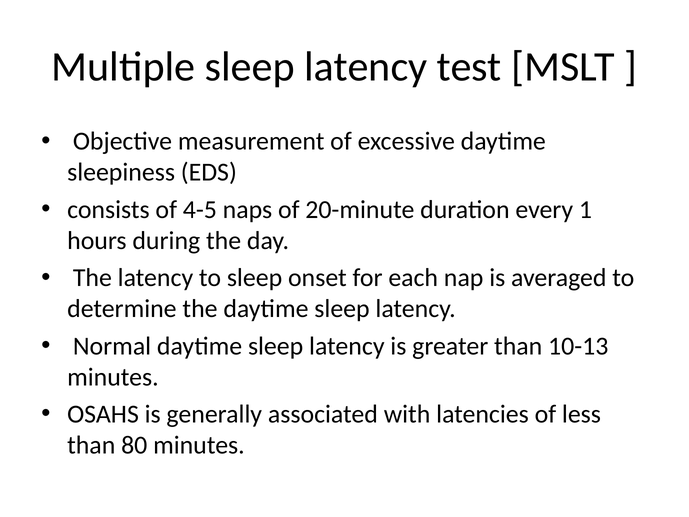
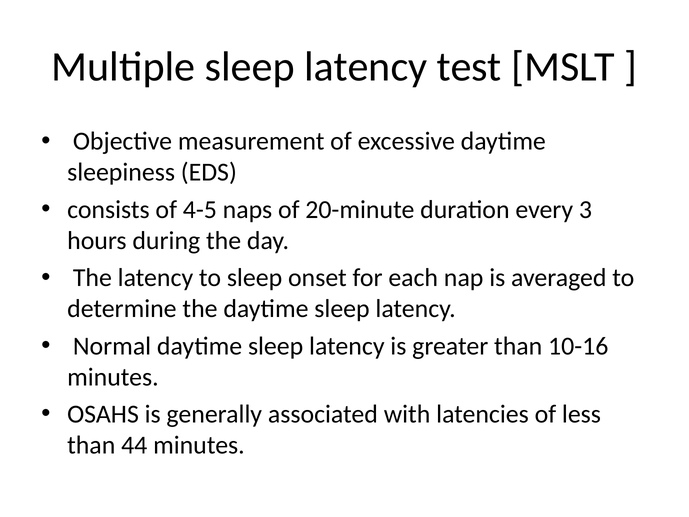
1: 1 -> 3
10-13: 10-13 -> 10-16
80: 80 -> 44
